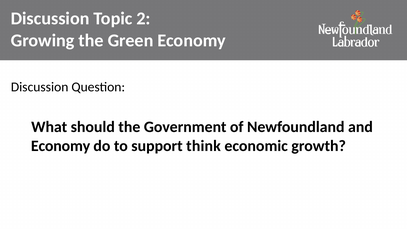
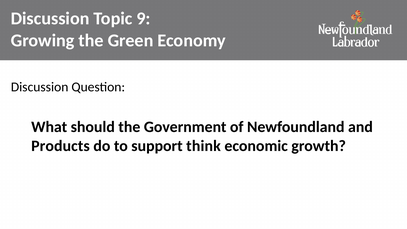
2: 2 -> 9
Economy at (61, 146): Economy -> Products
